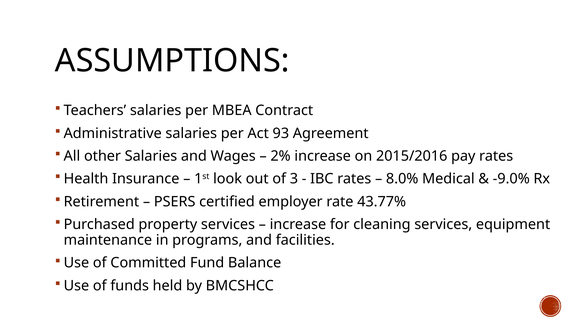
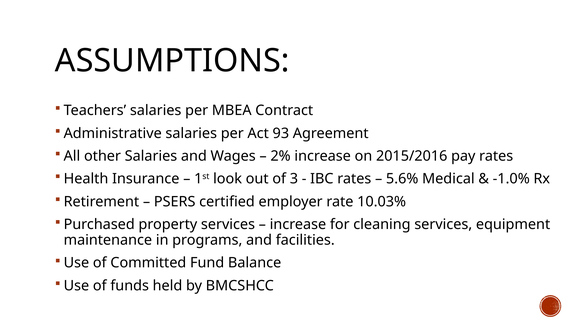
8.0%: 8.0% -> 5.6%
-9.0%: -9.0% -> -1.0%
43.77%: 43.77% -> 10.03%
